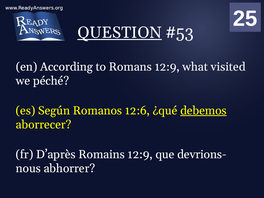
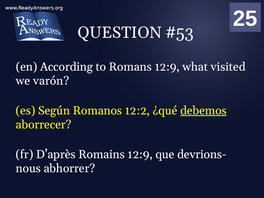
QUESTION underline: present -> none
péché: péché -> varón
12:6: 12:6 -> 12:2
